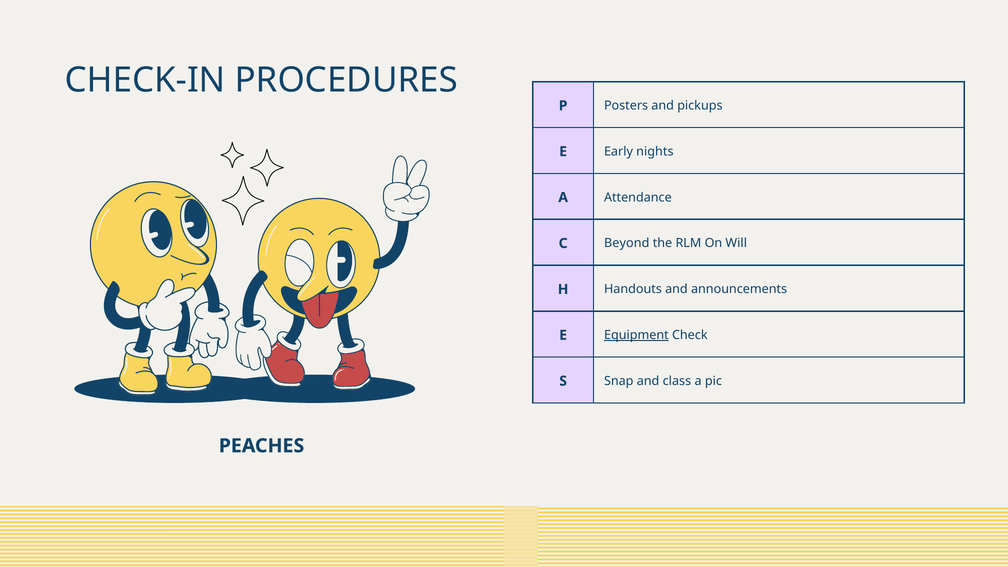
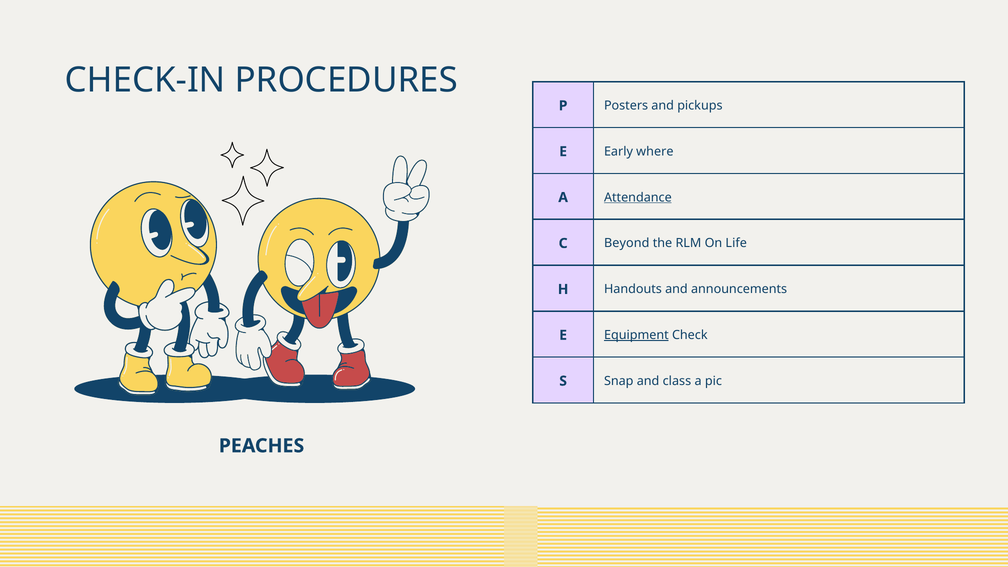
nights: nights -> where
Attendance underline: none -> present
Will: Will -> Life
